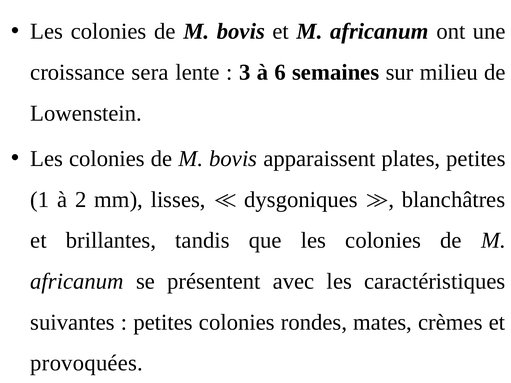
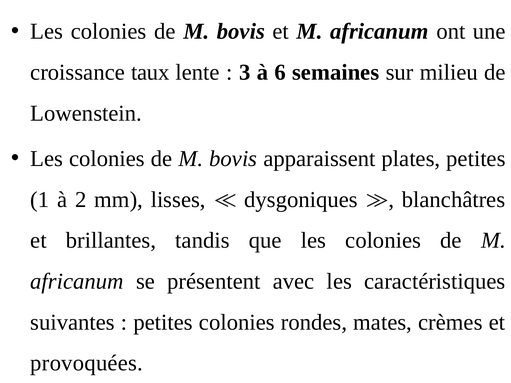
sera: sera -> taux
